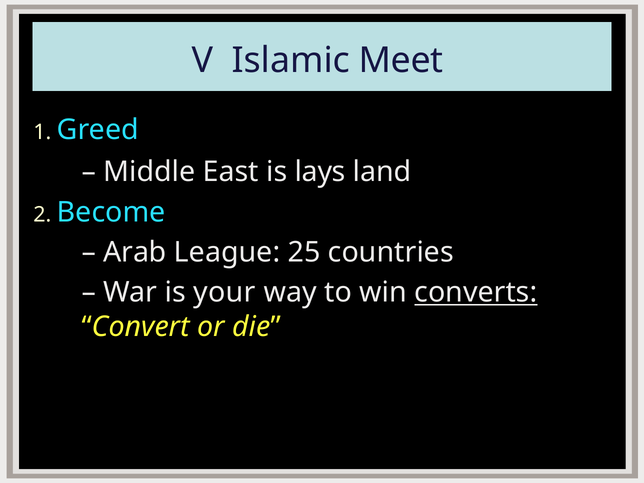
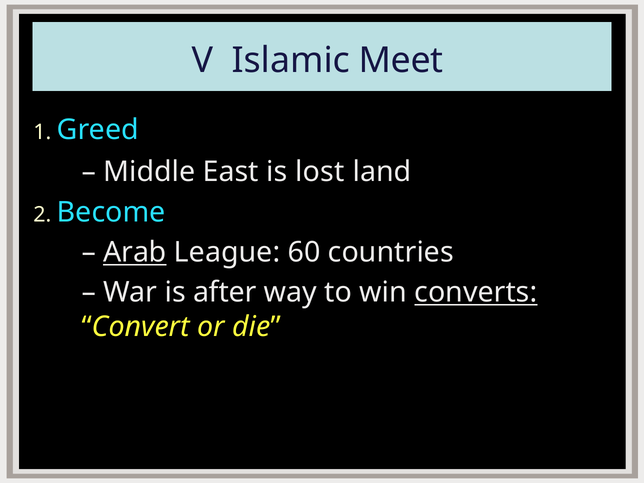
lays: lays -> lost
Arab underline: none -> present
25: 25 -> 60
your: your -> after
